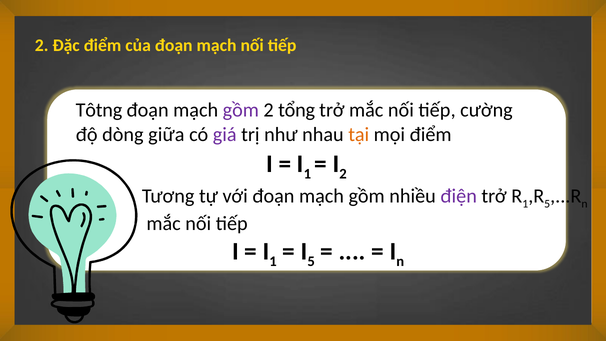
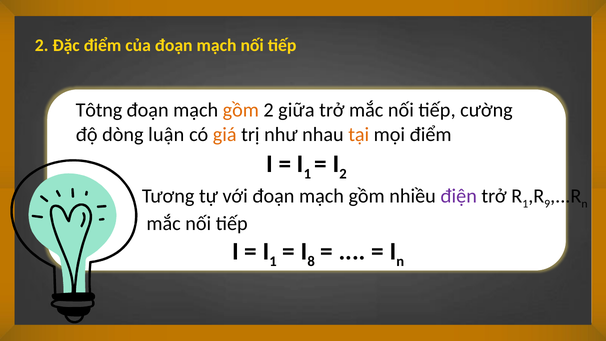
gồm at (241, 110) colour: purple -> orange
tổng: tổng -> giữa
giữa: giữa -> luận
giá colour: purple -> orange
5 at (547, 204): 5 -> 9
I 5: 5 -> 8
